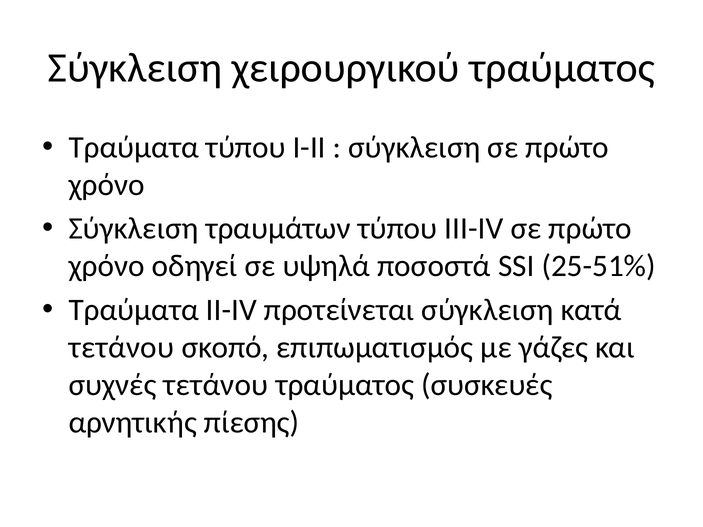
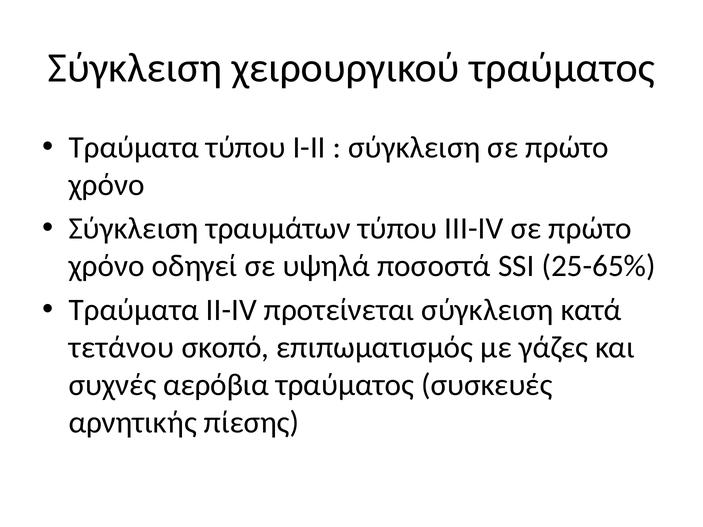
25-51%: 25-51% -> 25-65%
συχνές τετάνου: τετάνου -> αερόβια
